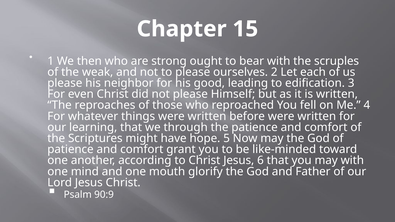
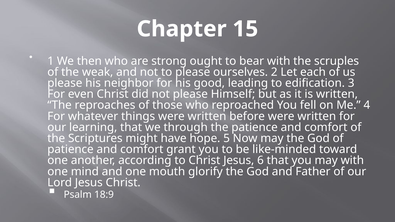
90:9: 90:9 -> 18:9
